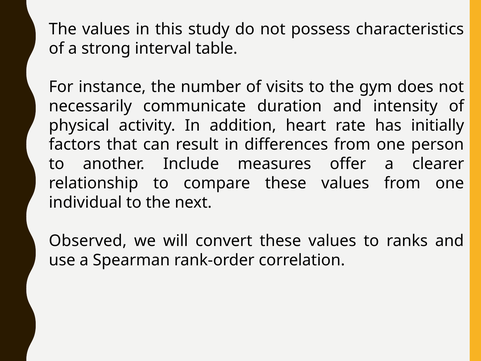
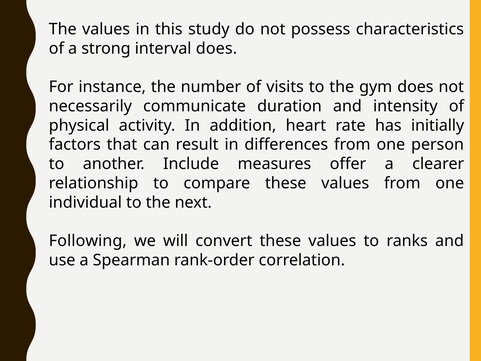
interval table: table -> does
Observed: Observed -> Following
